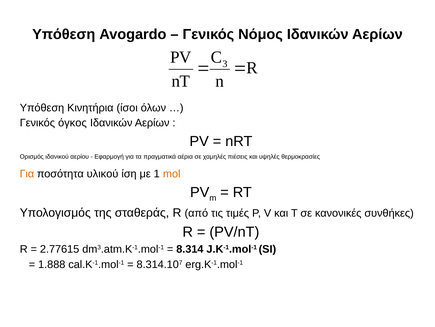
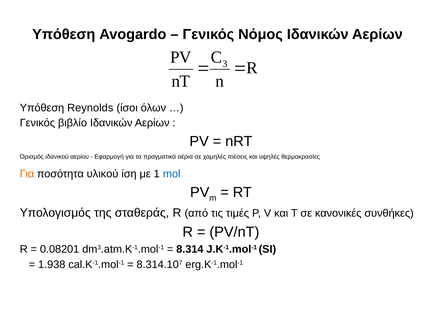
Κινητήρια: Κινητήρια -> Reynolds
όγκος: όγκος -> βιβλίο
mol colour: orange -> blue
2.77615: 2.77615 -> 0.08201
1.888: 1.888 -> 1.938
